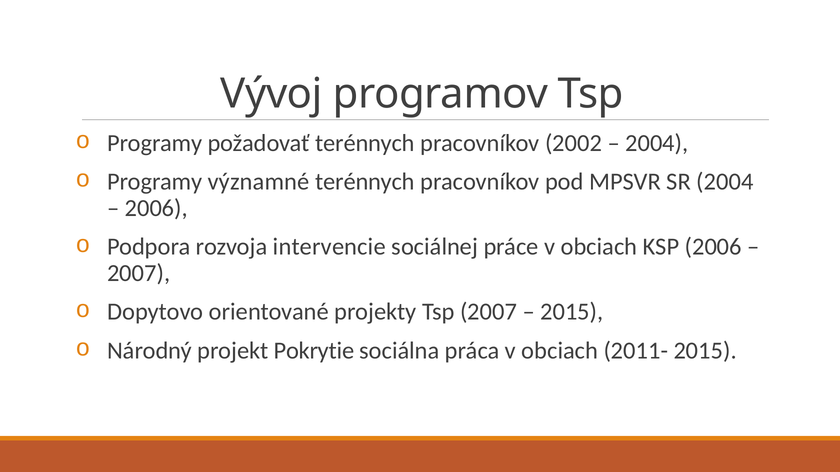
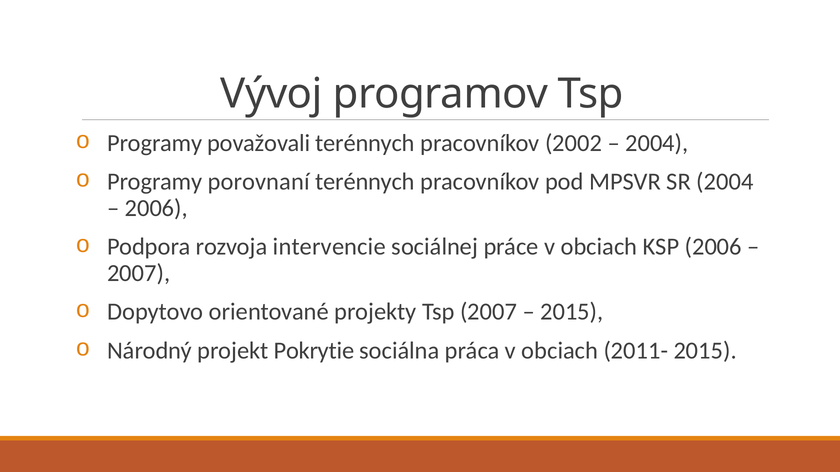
požadovať: požadovať -> považovali
významné: významné -> porovnaní
